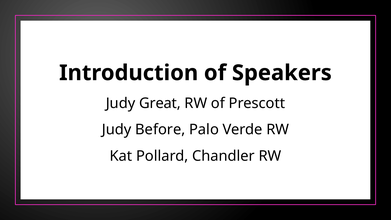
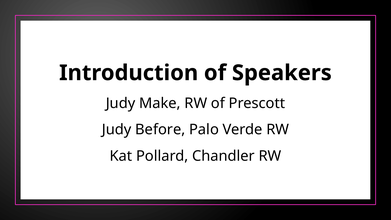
Great: Great -> Make
